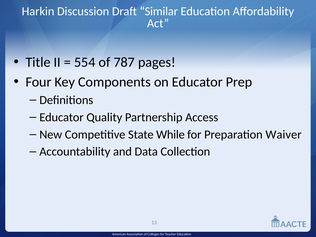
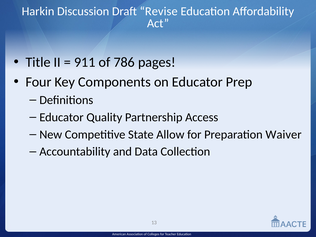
Similar: Similar -> Revise
554: 554 -> 911
787: 787 -> 786
While: While -> Allow
